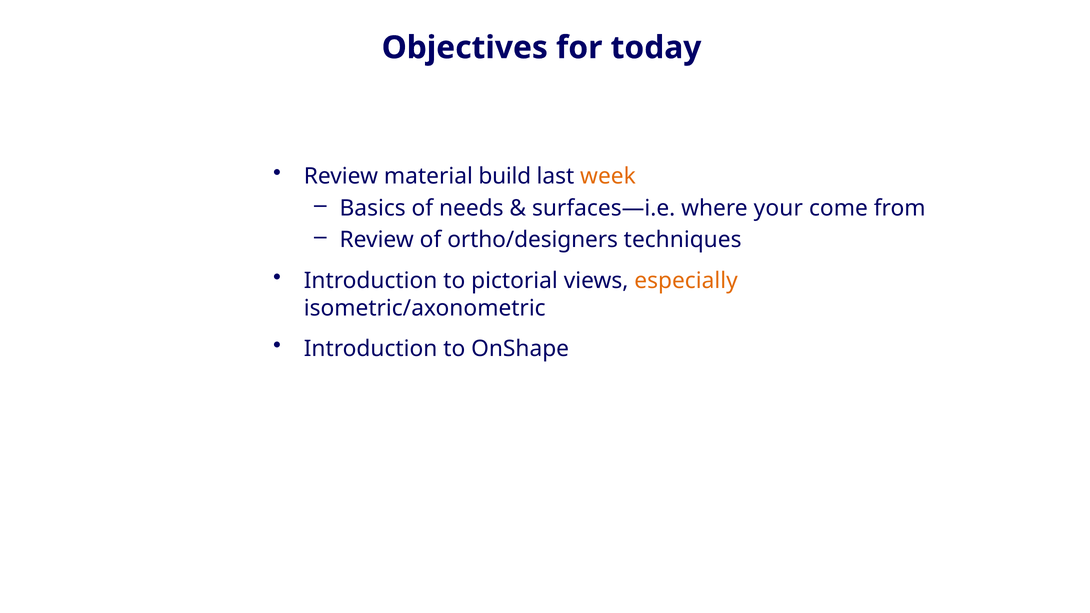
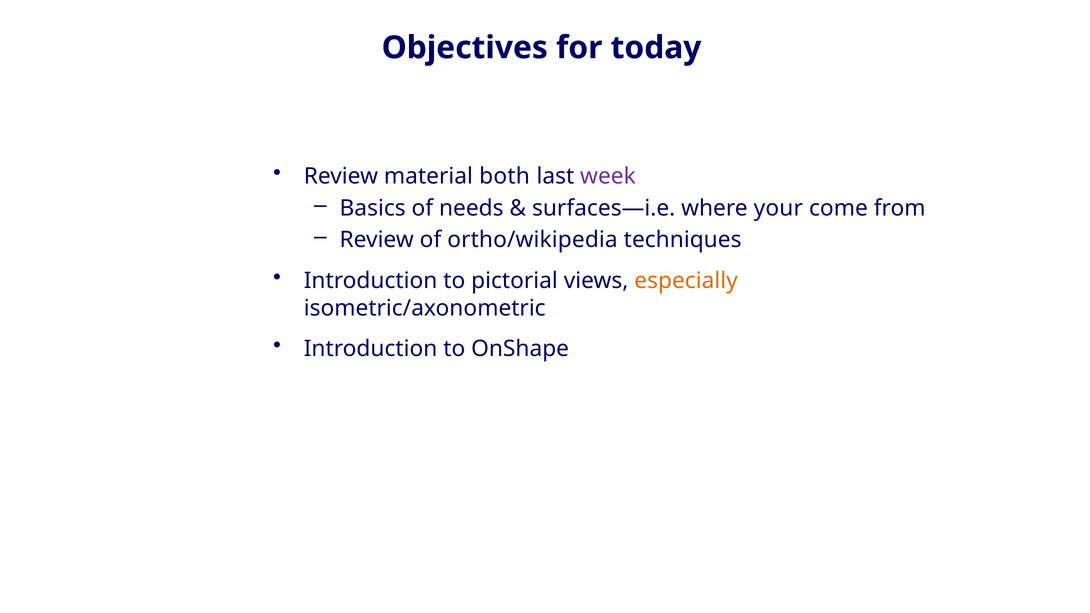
build: build -> both
week colour: orange -> purple
ortho/designers: ortho/designers -> ortho/wikipedia
